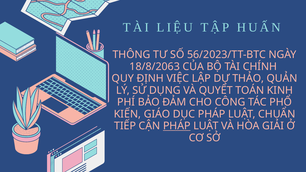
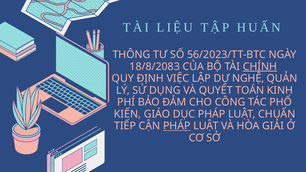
18/8/2063: 18/8/2063 -> 18/8/2083
CHÍNH underline: none -> present
THẢO: THẢO -> NGHỆ
